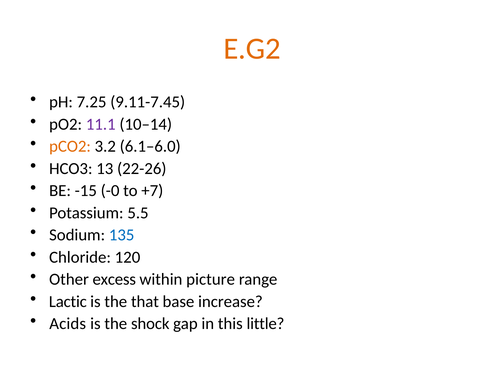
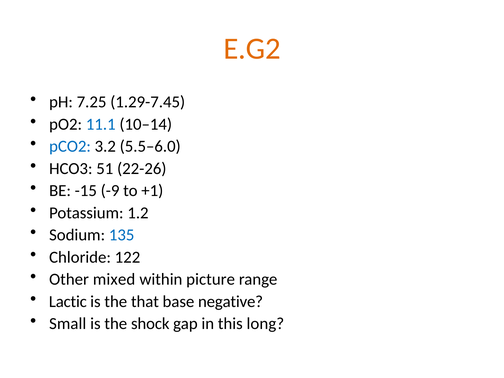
9.11-7.45: 9.11-7.45 -> 1.29-7.45
11.1 colour: purple -> blue
pCO2 colour: orange -> blue
6.1–6.0: 6.1–6.0 -> 5.5–6.0
13: 13 -> 51
-0: -0 -> -9
+7: +7 -> +1
5.5: 5.5 -> 1.2
120: 120 -> 122
excess: excess -> mixed
increase: increase -> negative
Acids: Acids -> Small
little: little -> long
